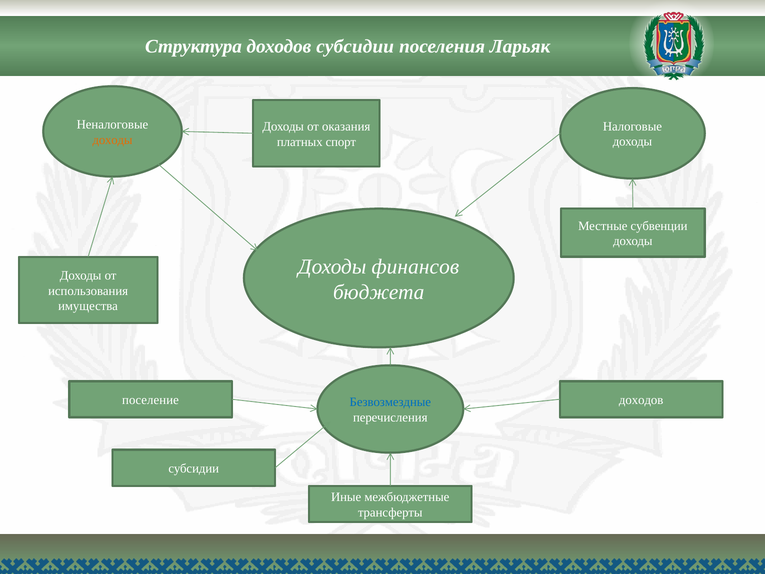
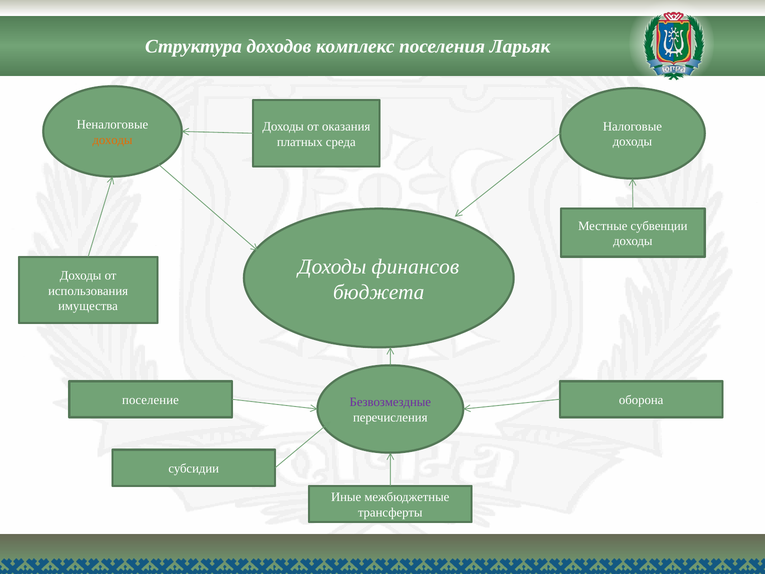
доходов субсидии: субсидии -> комплекс
спорт: спорт -> среда
доходов at (641, 400): доходов -> оборона
Безвозмездные colour: blue -> purple
